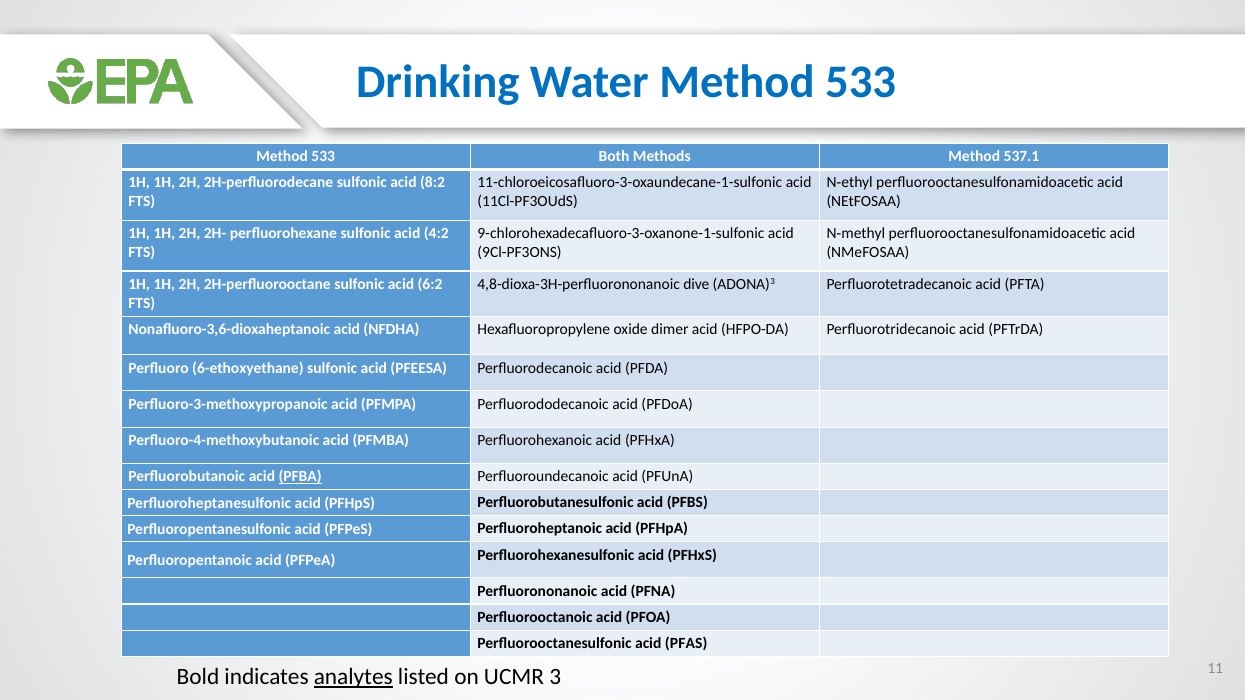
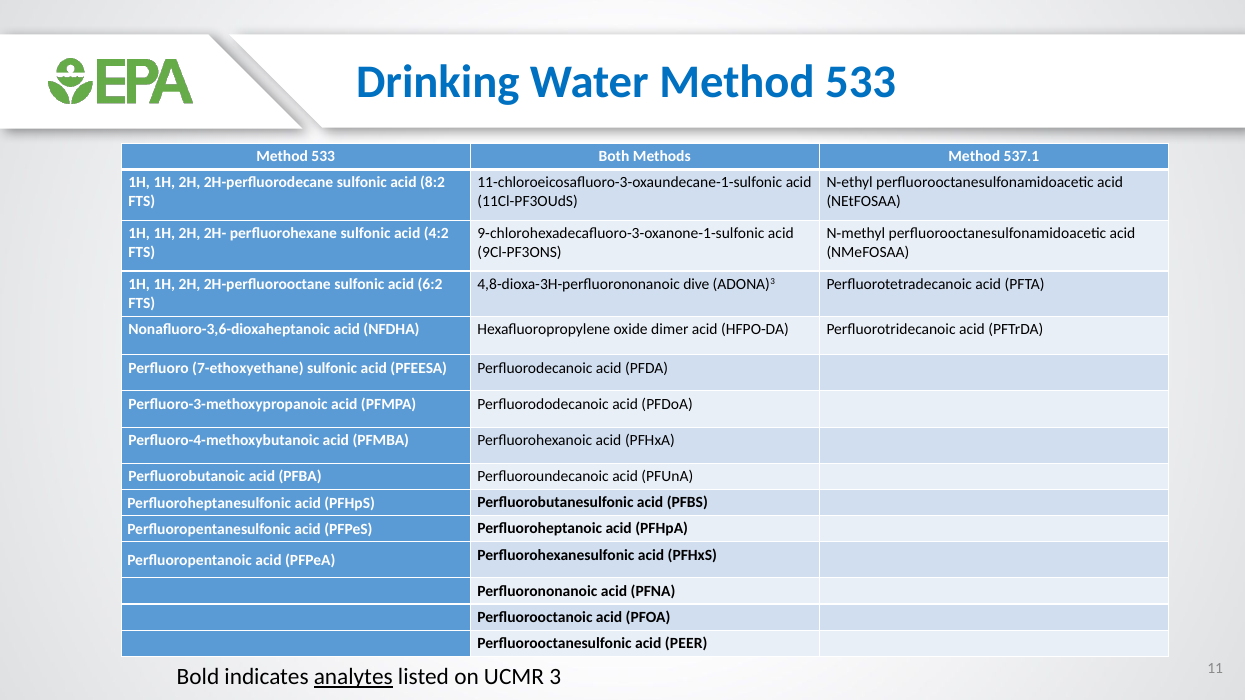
6-ethoxyethane: 6-ethoxyethane -> 7-ethoxyethane
PFBA underline: present -> none
PFAS: PFAS -> PEER
